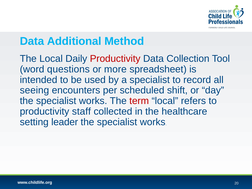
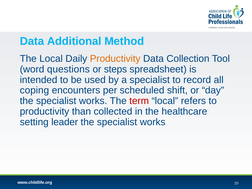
Productivity at (115, 59) colour: red -> orange
more: more -> steps
seeing: seeing -> coping
staff: staff -> than
